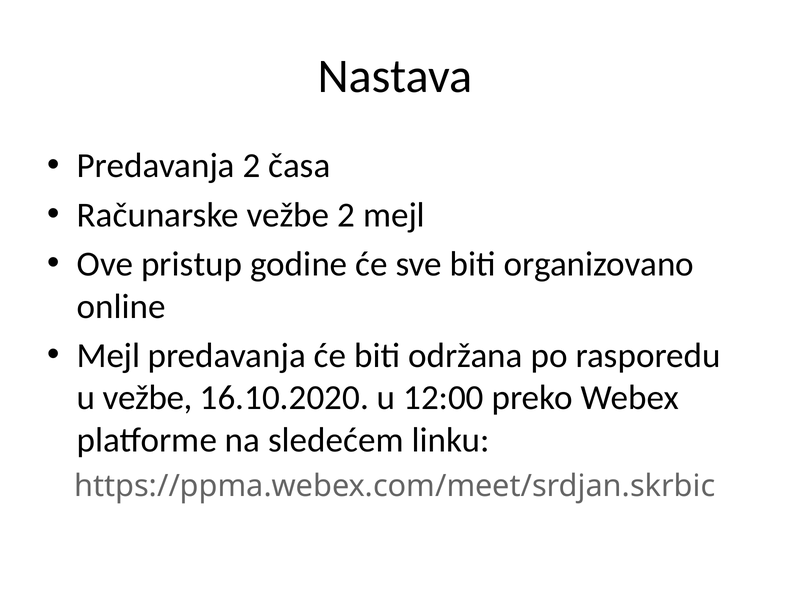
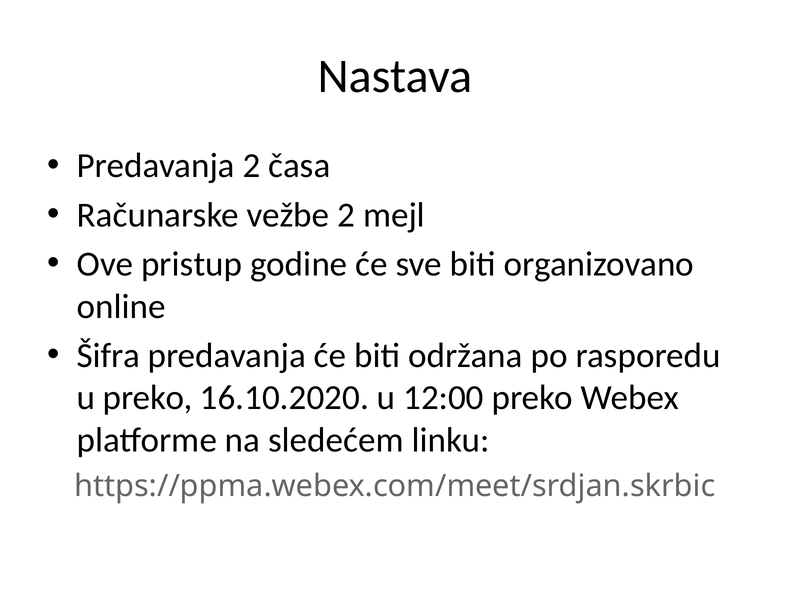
Mejl at (108, 355): Mejl -> Šifra
u vežbe: vežbe -> preko
